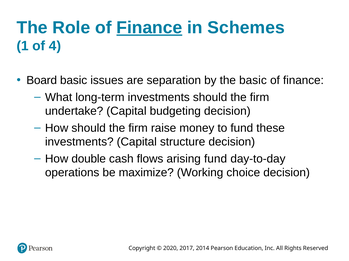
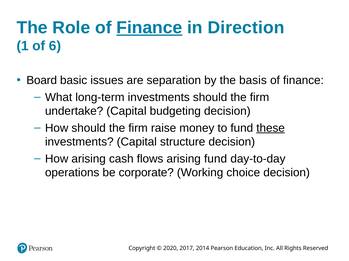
Schemes: Schemes -> Direction
4: 4 -> 6
the basic: basic -> basis
these underline: none -> present
How double: double -> arising
maximize: maximize -> corporate
